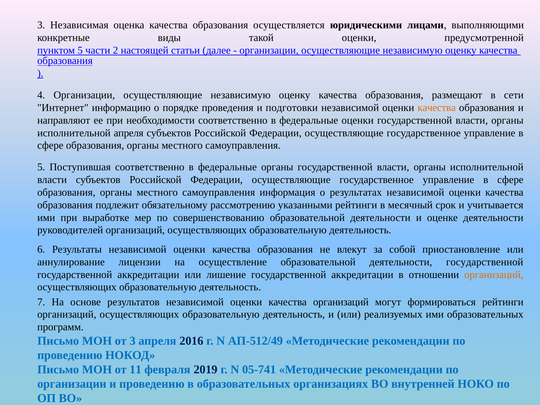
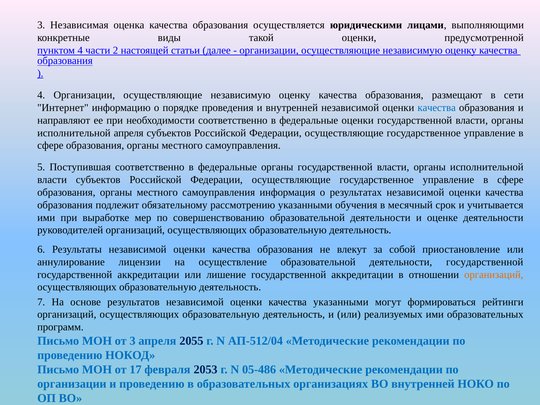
пунктом 5: 5 -> 4
и подготовки: подготовки -> внутренней
качества at (437, 108) colour: orange -> blue
указанными рейтинги: рейтинги -> обучения
качества организаций: организаций -> указанными
2016: 2016 -> 2055
АП-512/49: АП-512/49 -> АП-512/04
11: 11 -> 17
2019: 2019 -> 2053
05-741: 05-741 -> 05-486
